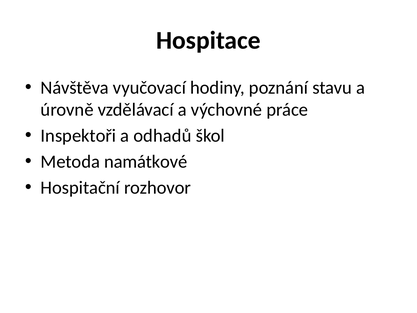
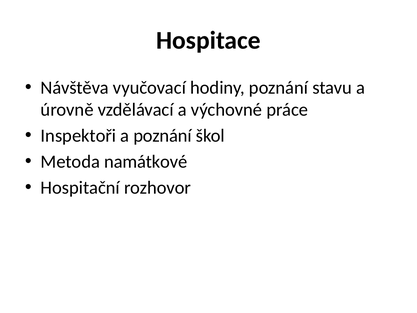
a odhadů: odhadů -> poznání
